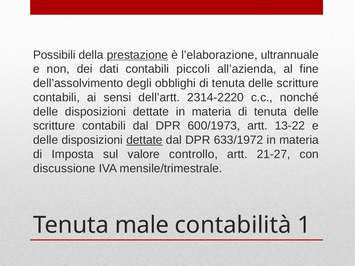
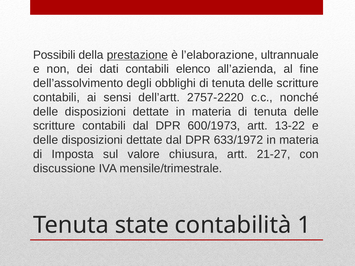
piccoli: piccoli -> elenco
2314-2220: 2314-2220 -> 2757-2220
dettate at (144, 140) underline: present -> none
controllo: controllo -> chiusura
male: male -> state
